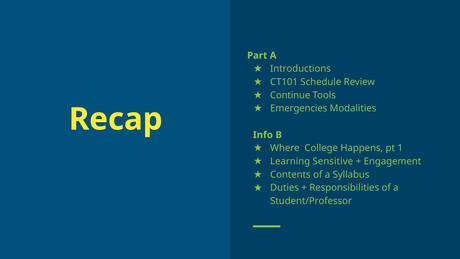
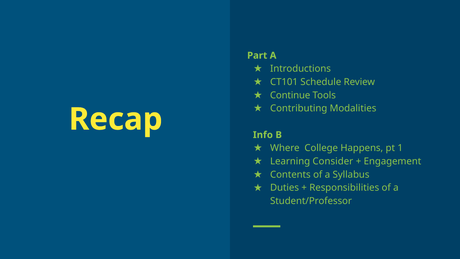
Emergencies: Emergencies -> Contributing
Sensitive: Sensitive -> Consider
